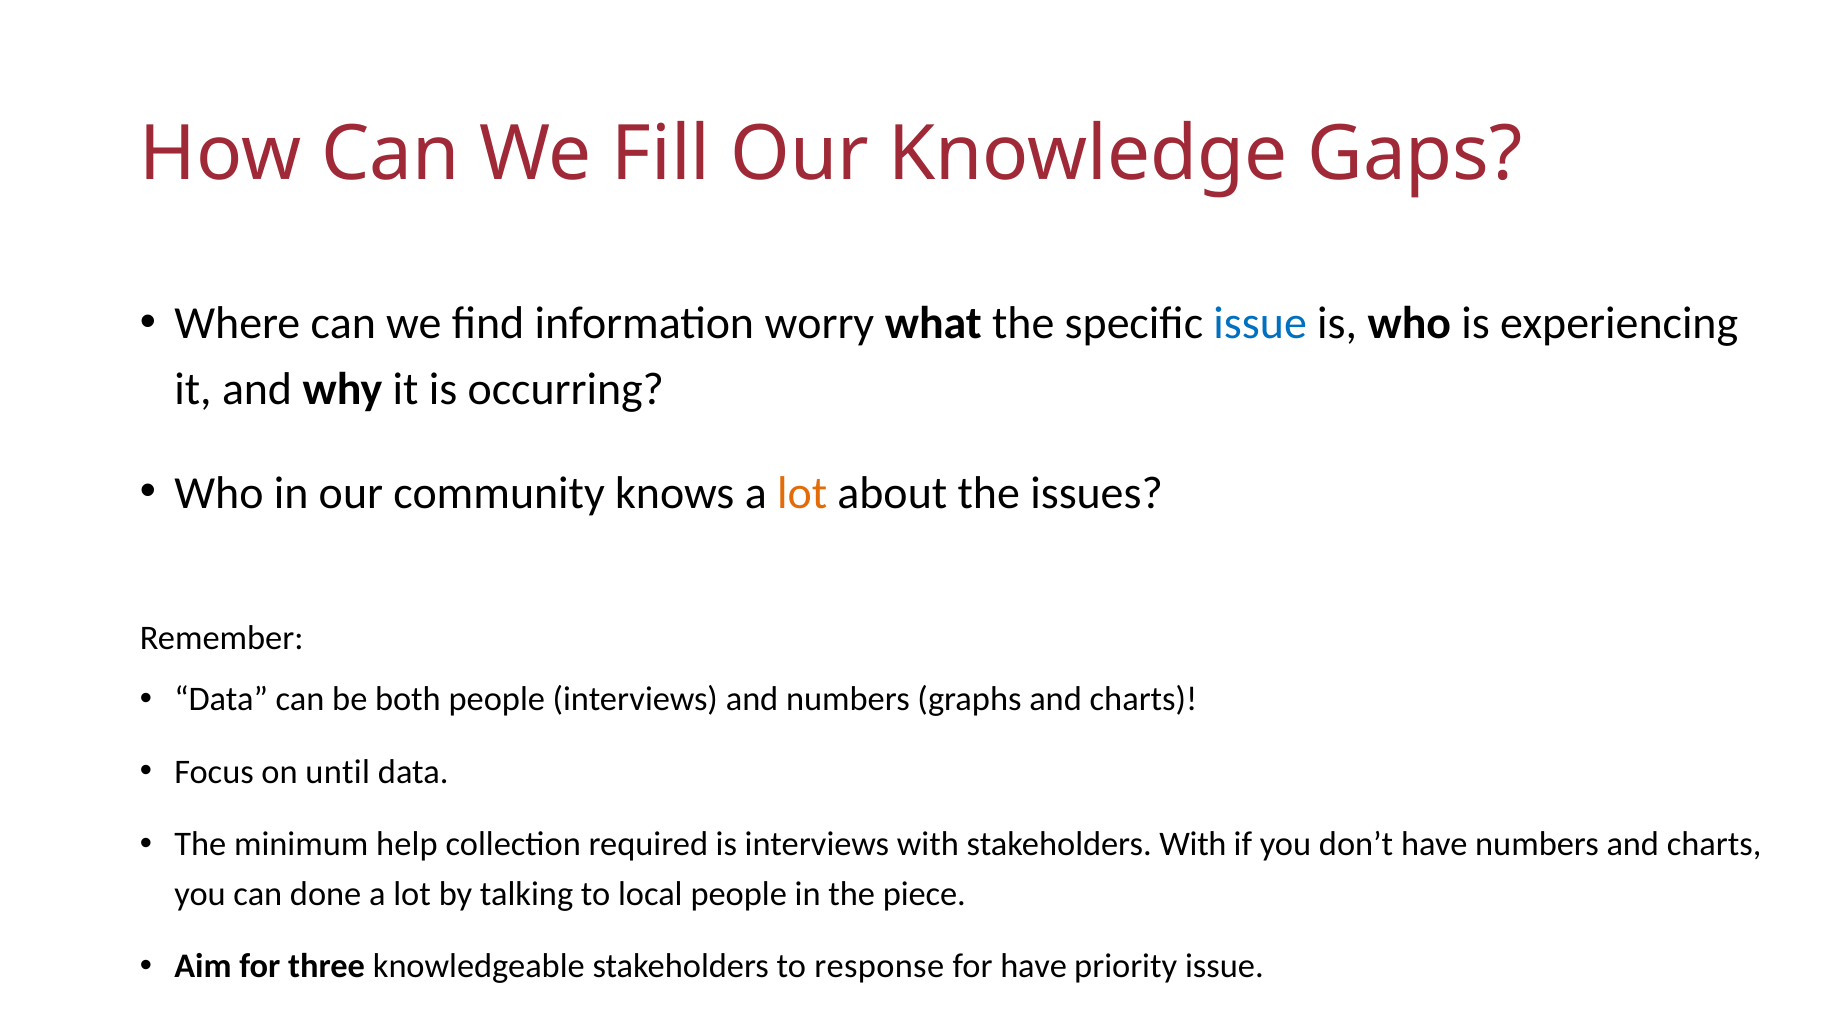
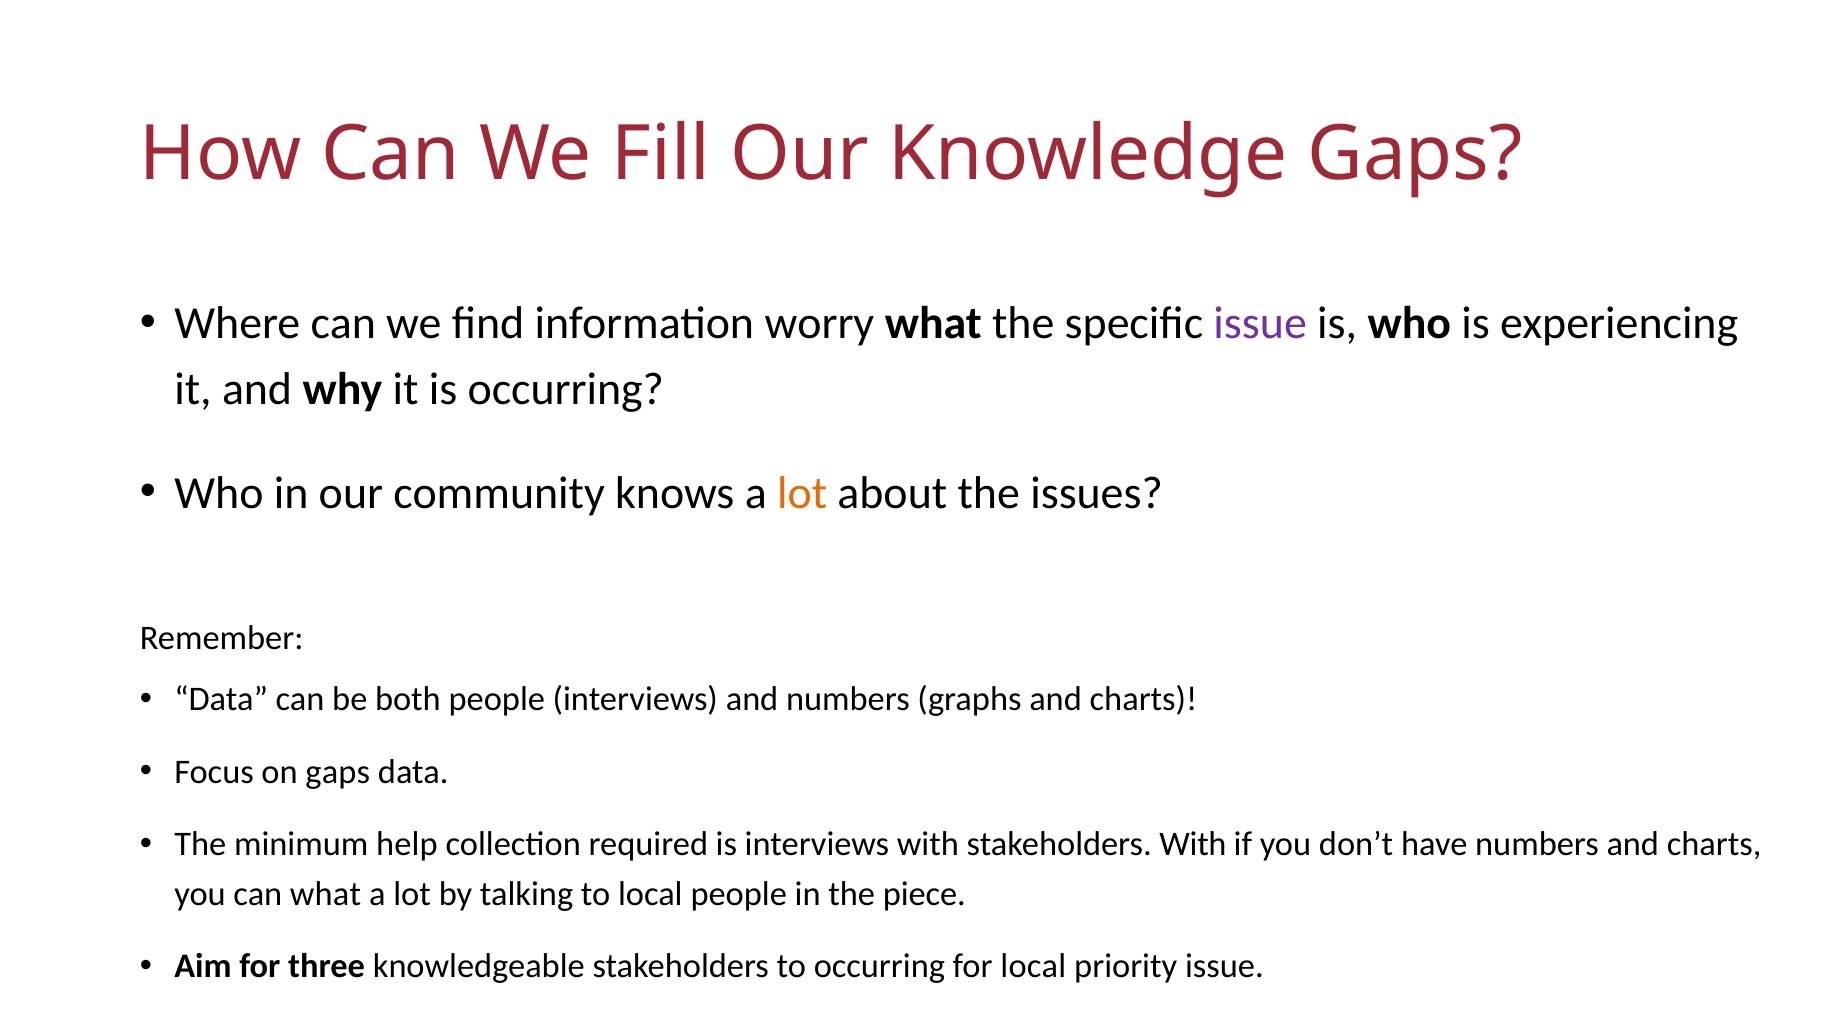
issue at (1260, 324) colour: blue -> purple
on until: until -> gaps
can done: done -> what
to response: response -> occurring
for have: have -> local
